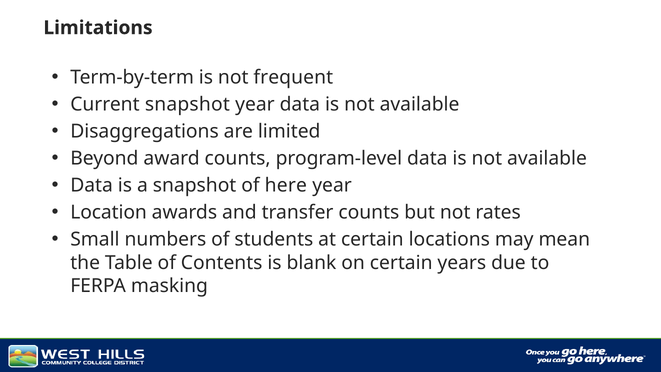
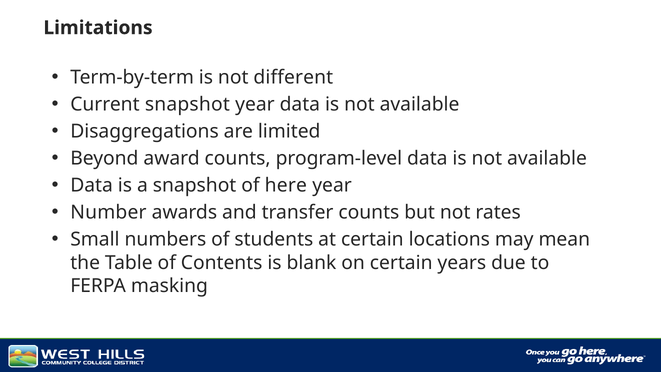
frequent: frequent -> different
Location: Location -> Number
